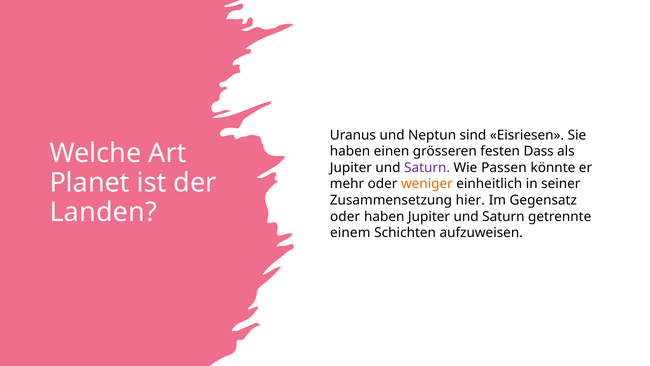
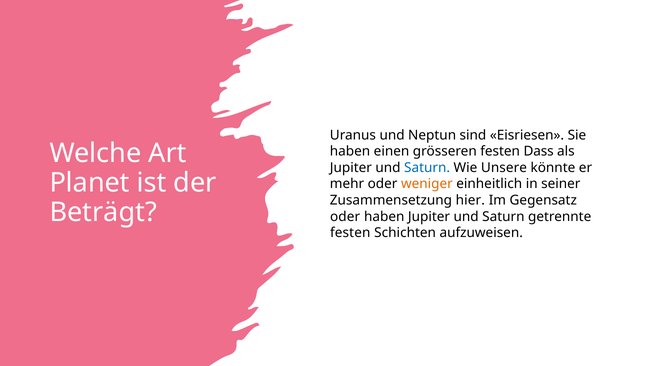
Saturn at (427, 167) colour: purple -> blue
Passen: Passen -> Unsere
Landen: Landen -> Beträgt
einem at (350, 233): einem -> festen
